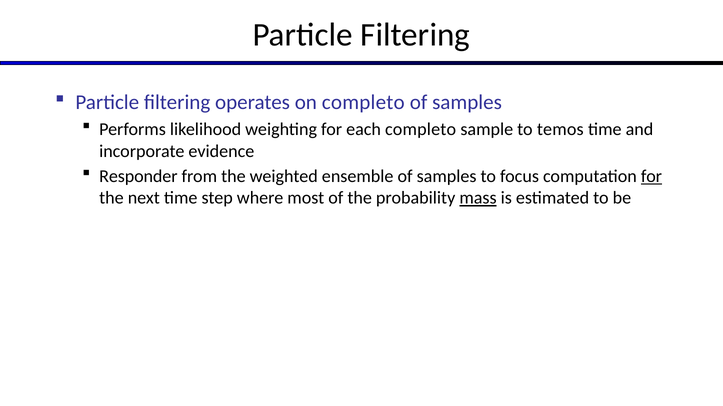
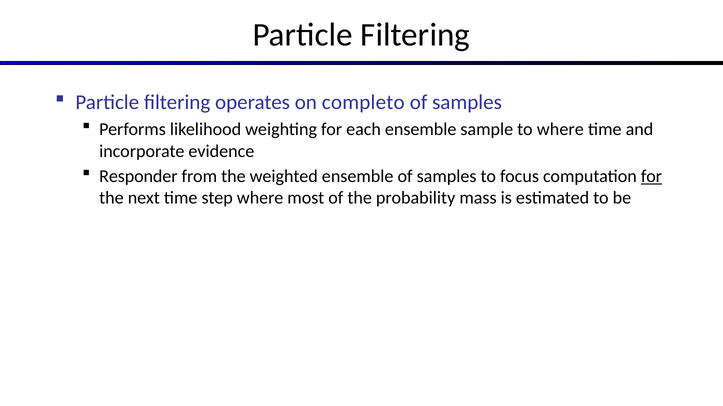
each completo: completo -> ensemble
to temos: temos -> where
mass underline: present -> none
